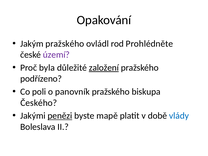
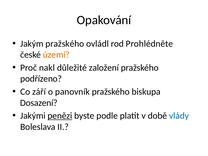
území colour: purple -> orange
byla: byla -> nakl
založení underline: present -> none
poli: poli -> září
Českého: Českého -> Dosazení
mapě: mapě -> podle
